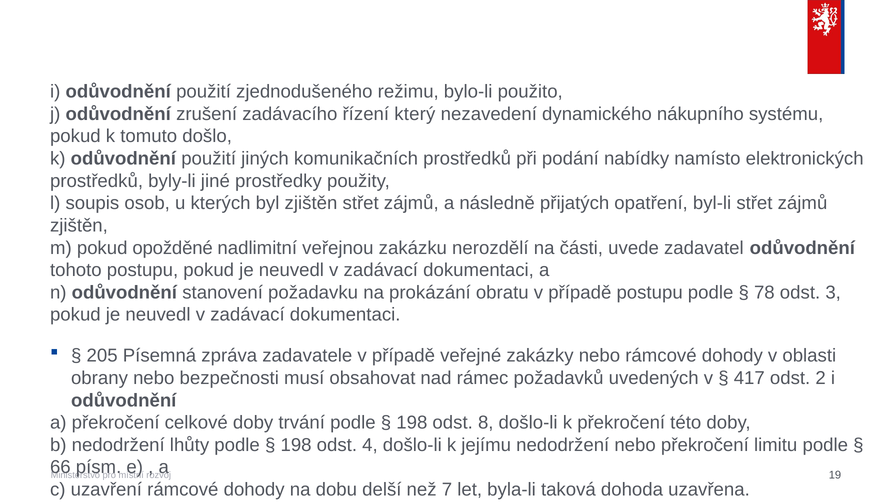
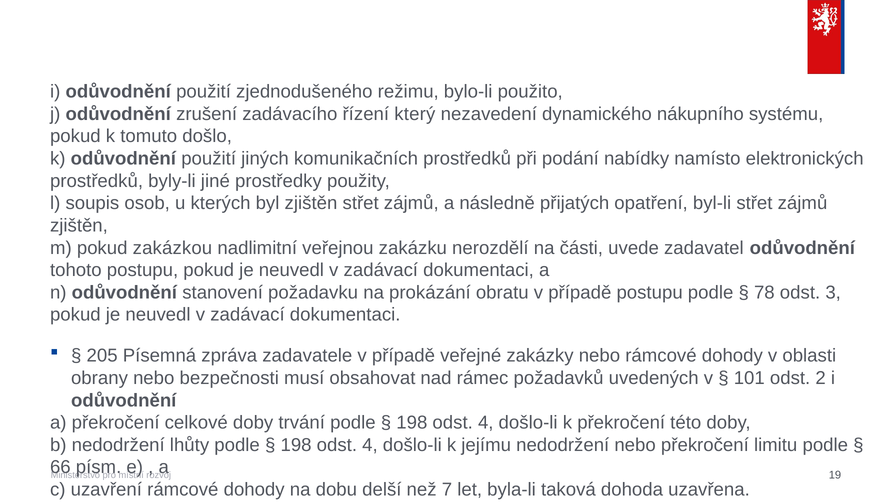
opožděné: opožděné -> zakázkou
417: 417 -> 101
8 at (486, 422): 8 -> 4
